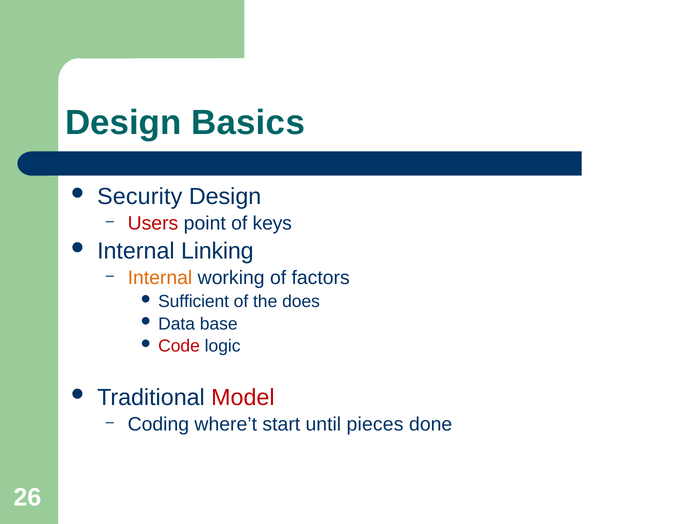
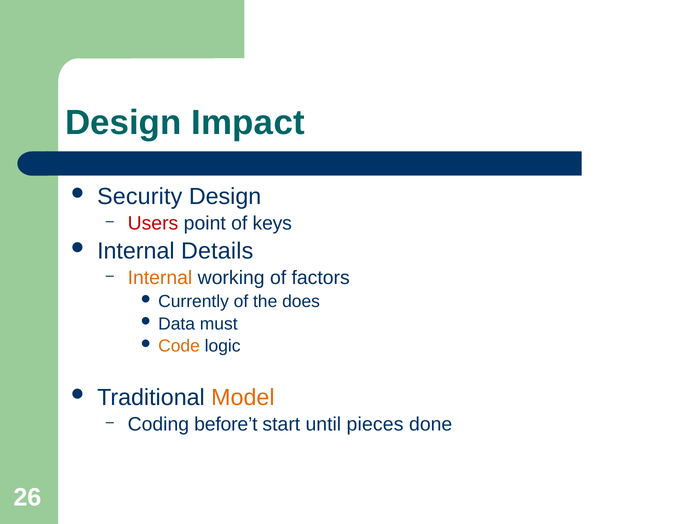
Basics: Basics -> Impact
Linking: Linking -> Details
Sufficient: Sufficient -> Currently
base: base -> must
Code colour: red -> orange
Model colour: red -> orange
where’t: where’t -> before’t
